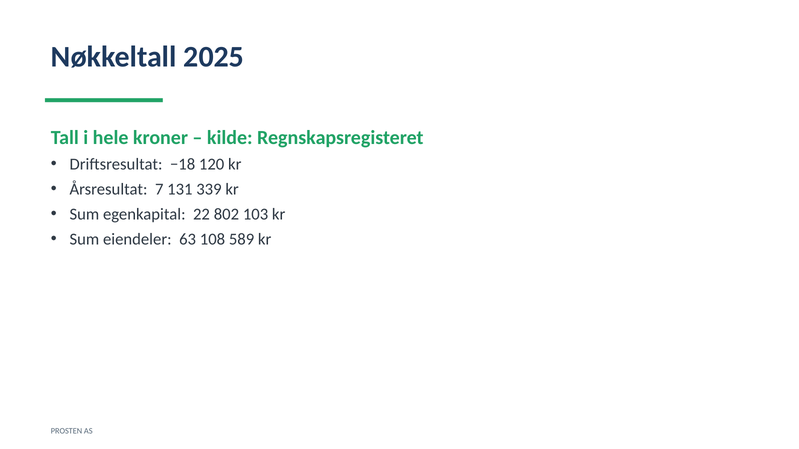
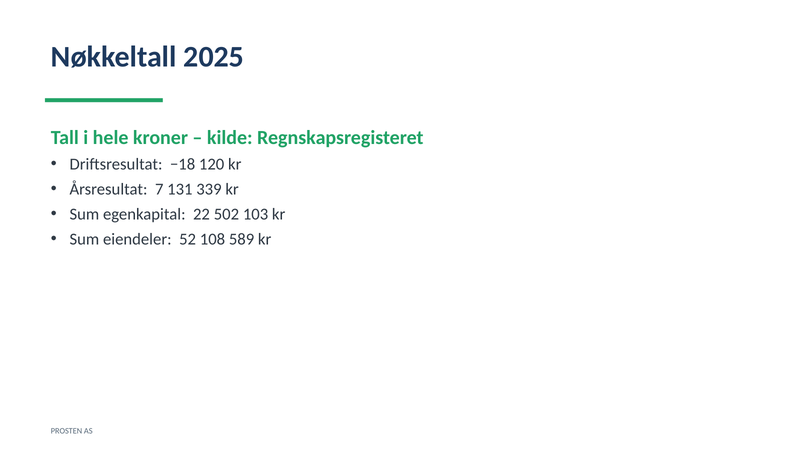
802: 802 -> 502
63: 63 -> 52
